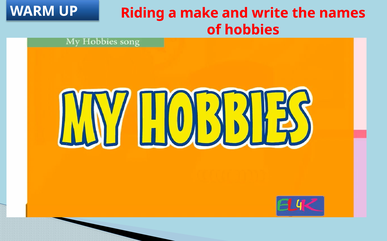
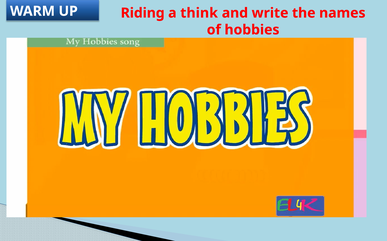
make: make -> think
